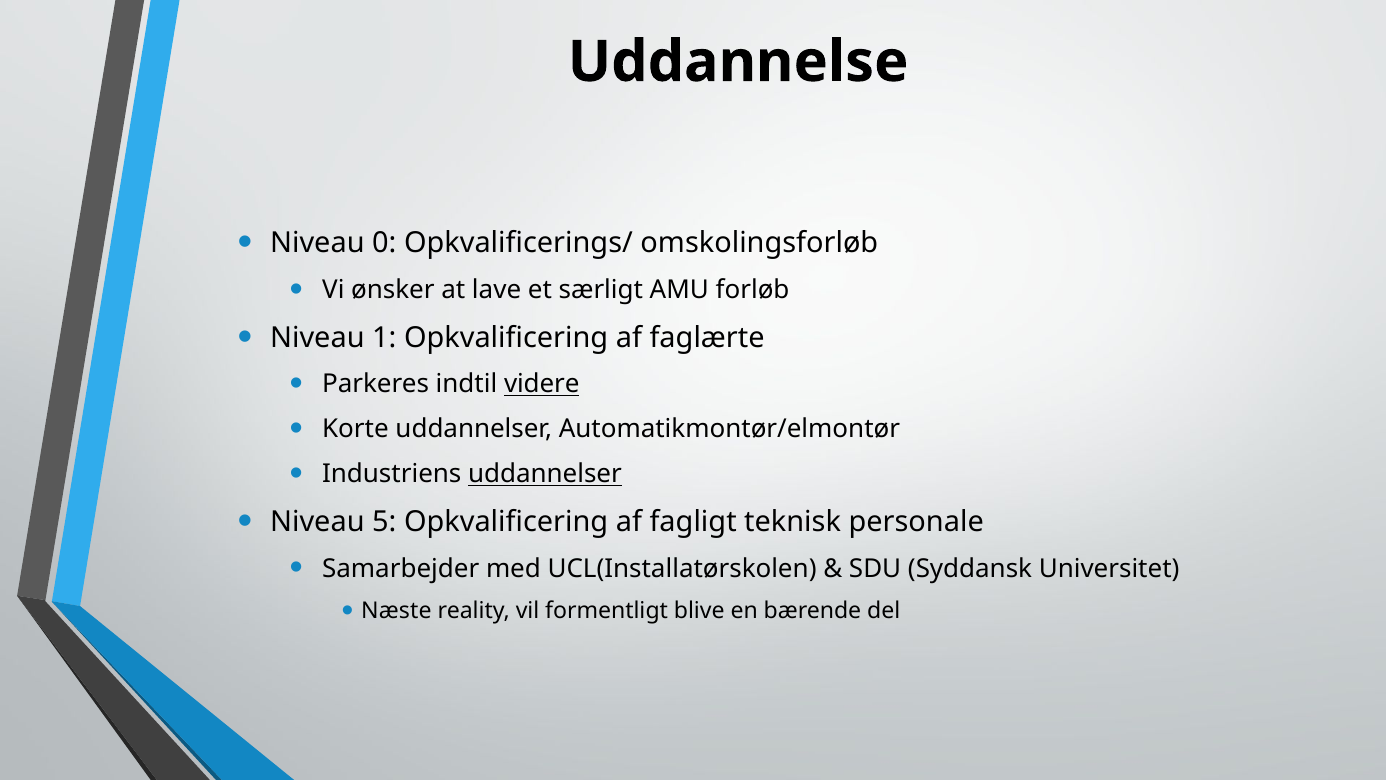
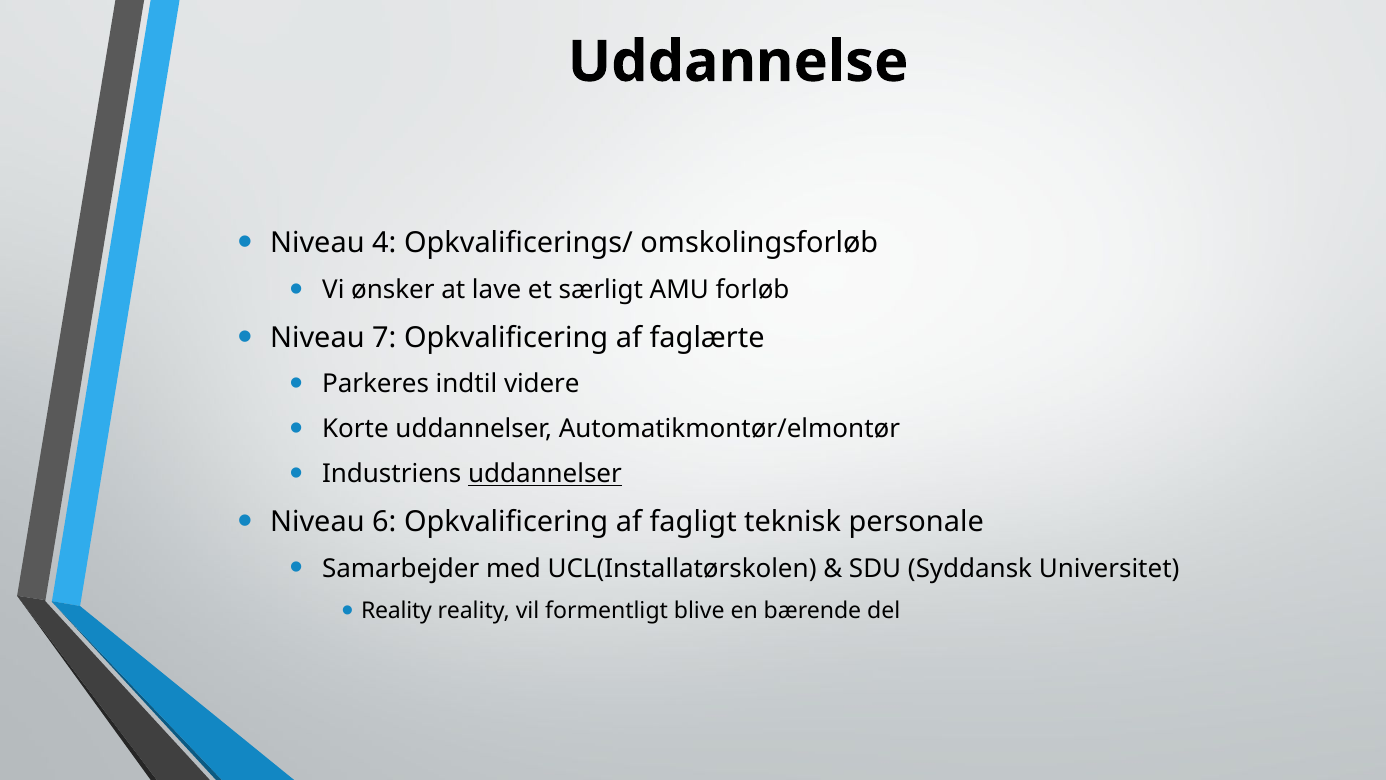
0: 0 -> 4
1: 1 -> 7
videre underline: present -> none
5: 5 -> 6
Næste at (396, 611): Næste -> Reality
